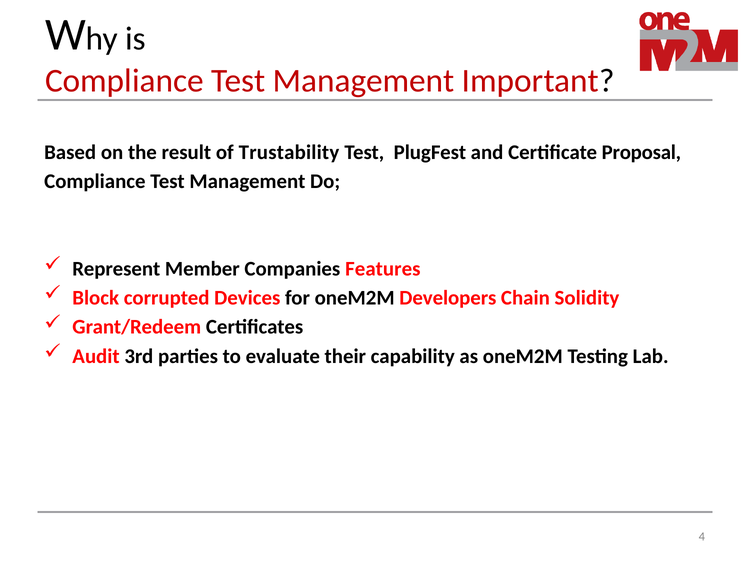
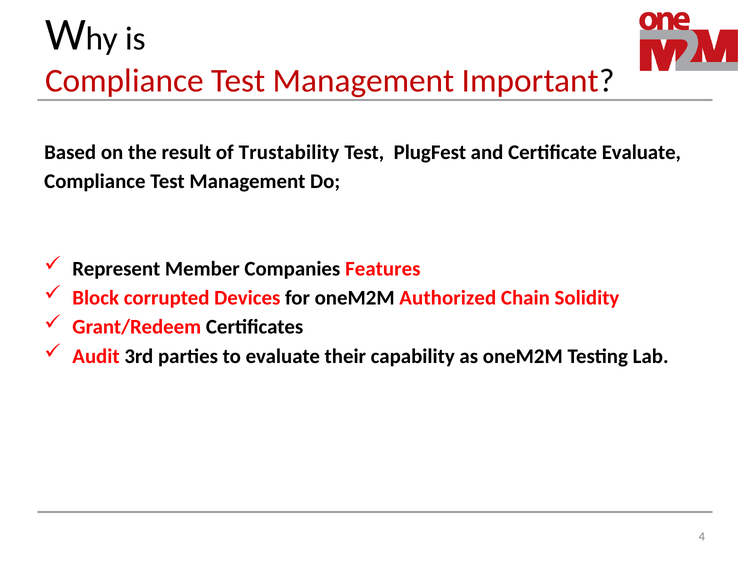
Certificate Proposal: Proposal -> Evaluate
Developers: Developers -> Authorized
